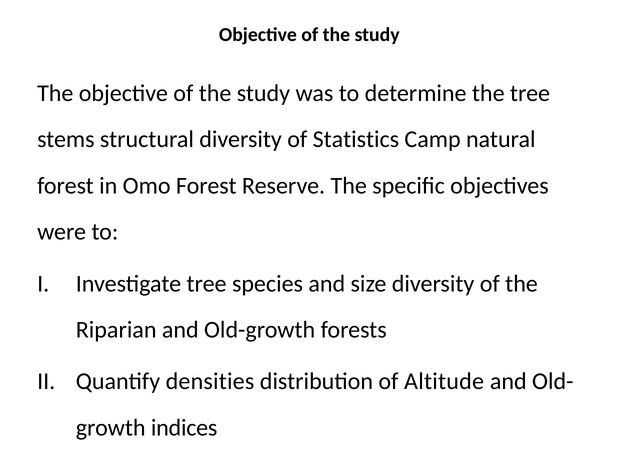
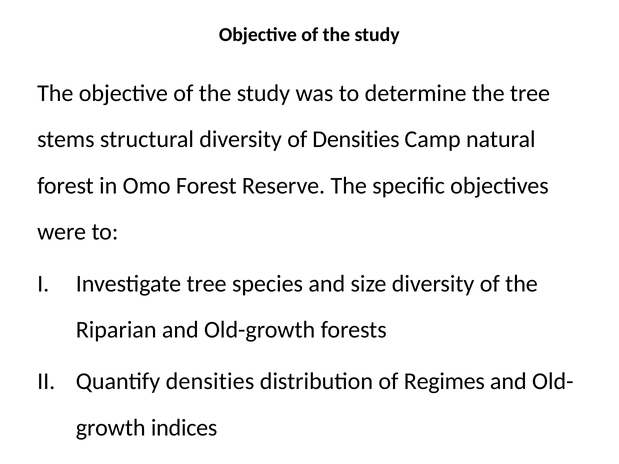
of Statistics: Statistics -> Densities
Altitude: Altitude -> Regimes
